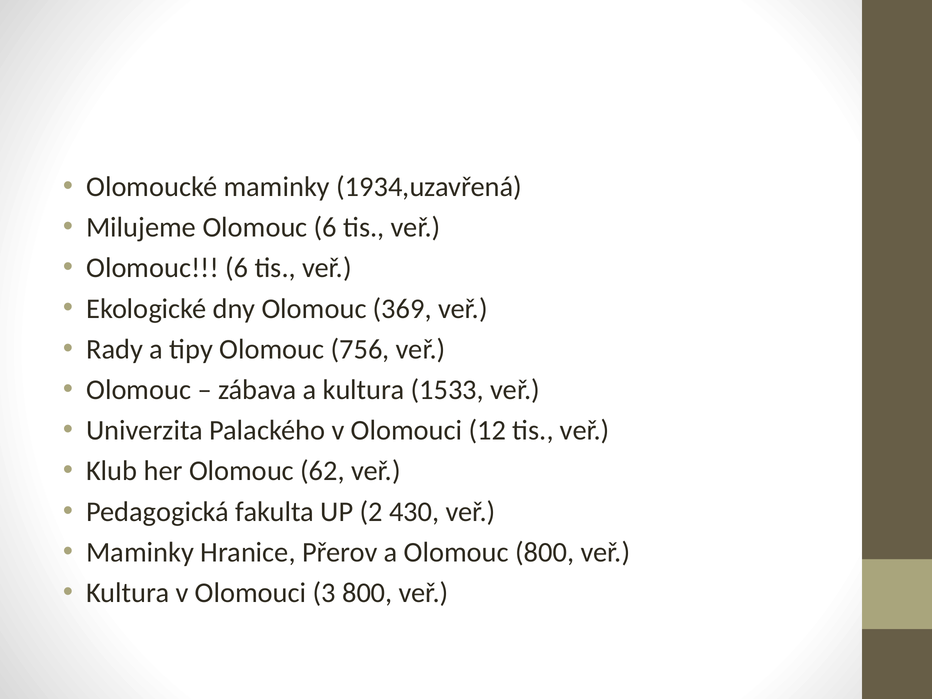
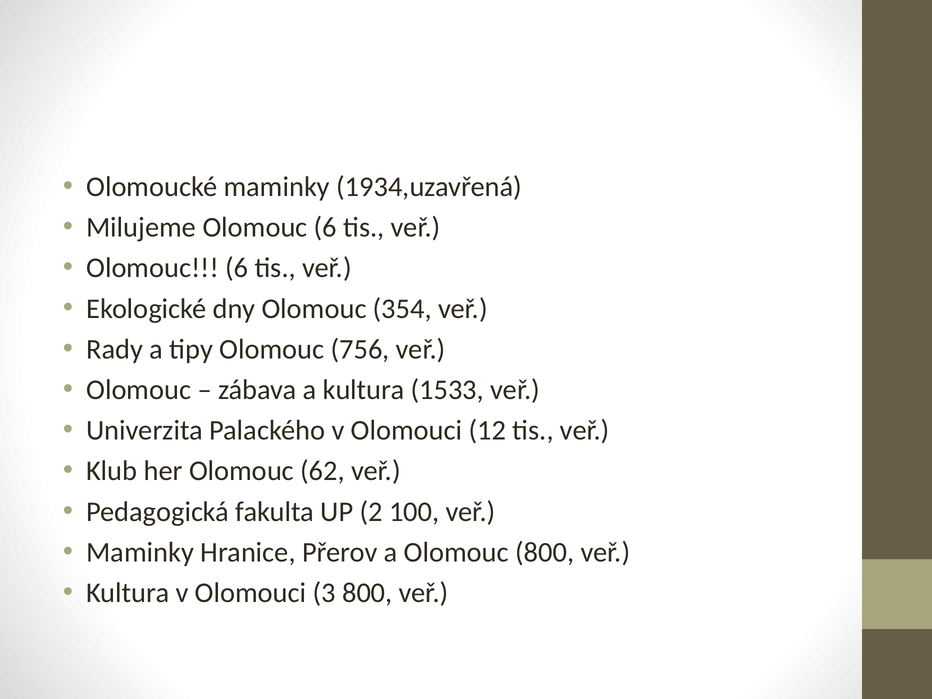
369: 369 -> 354
430: 430 -> 100
